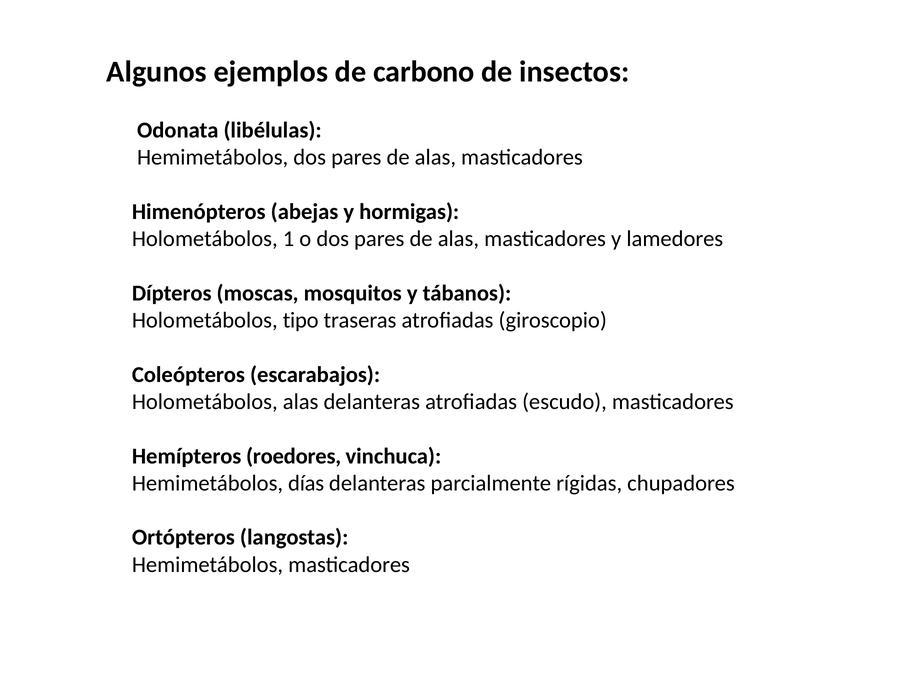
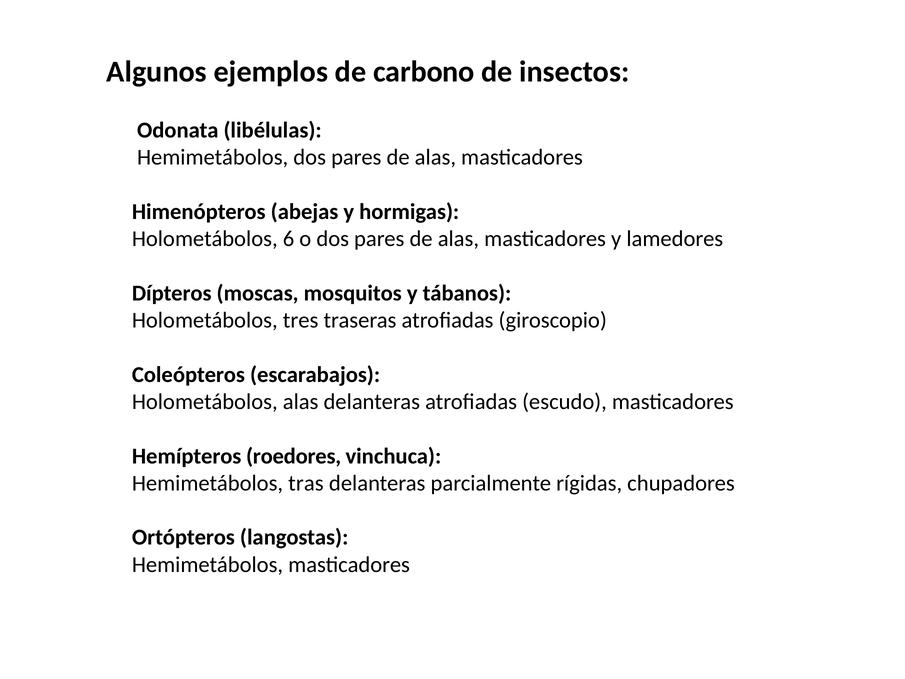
1: 1 -> 6
tipo: tipo -> tres
días: días -> tras
